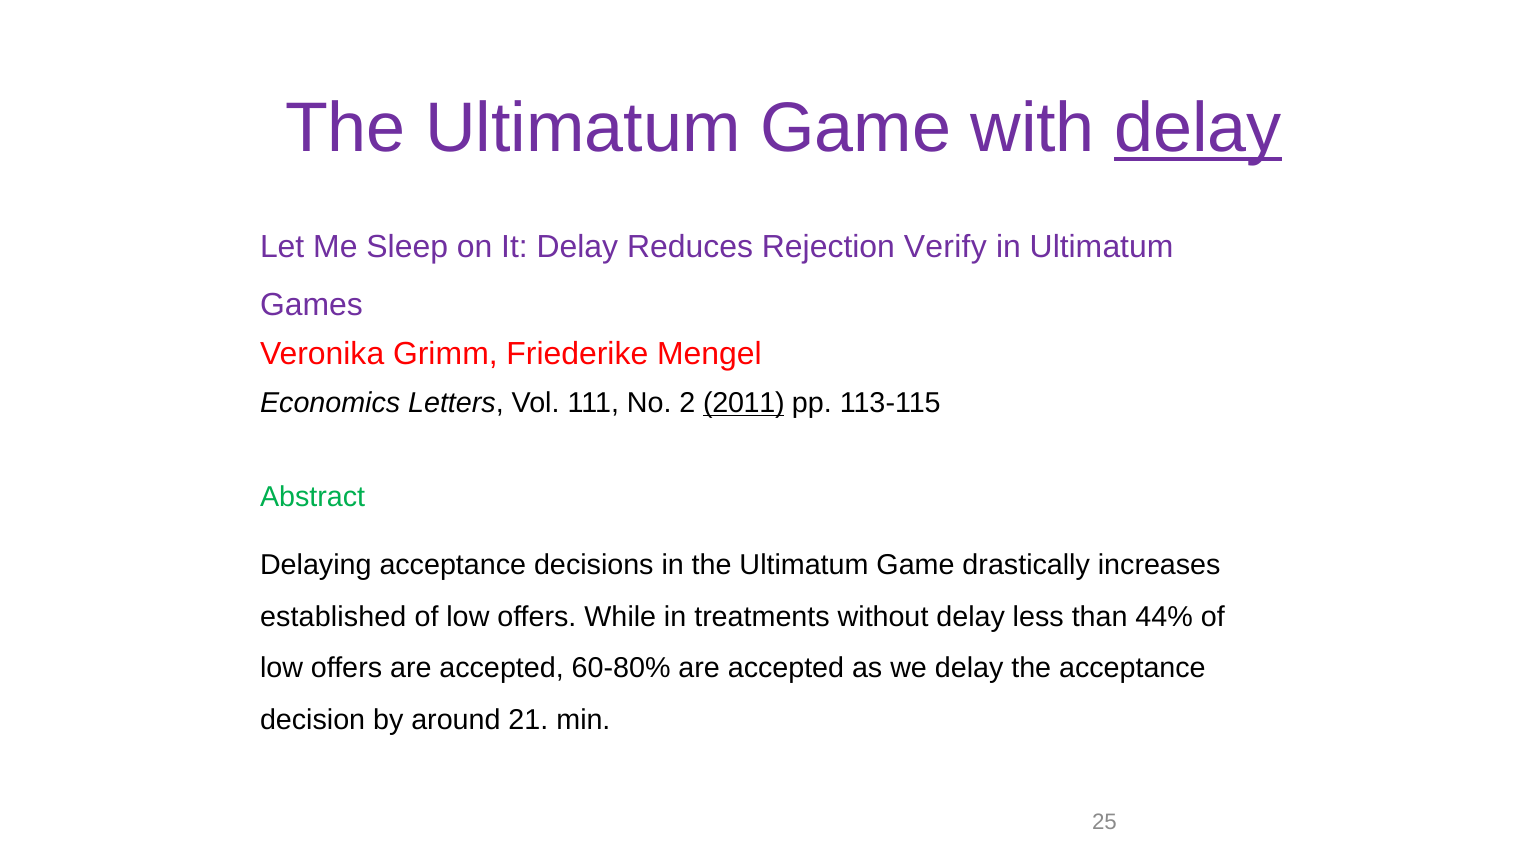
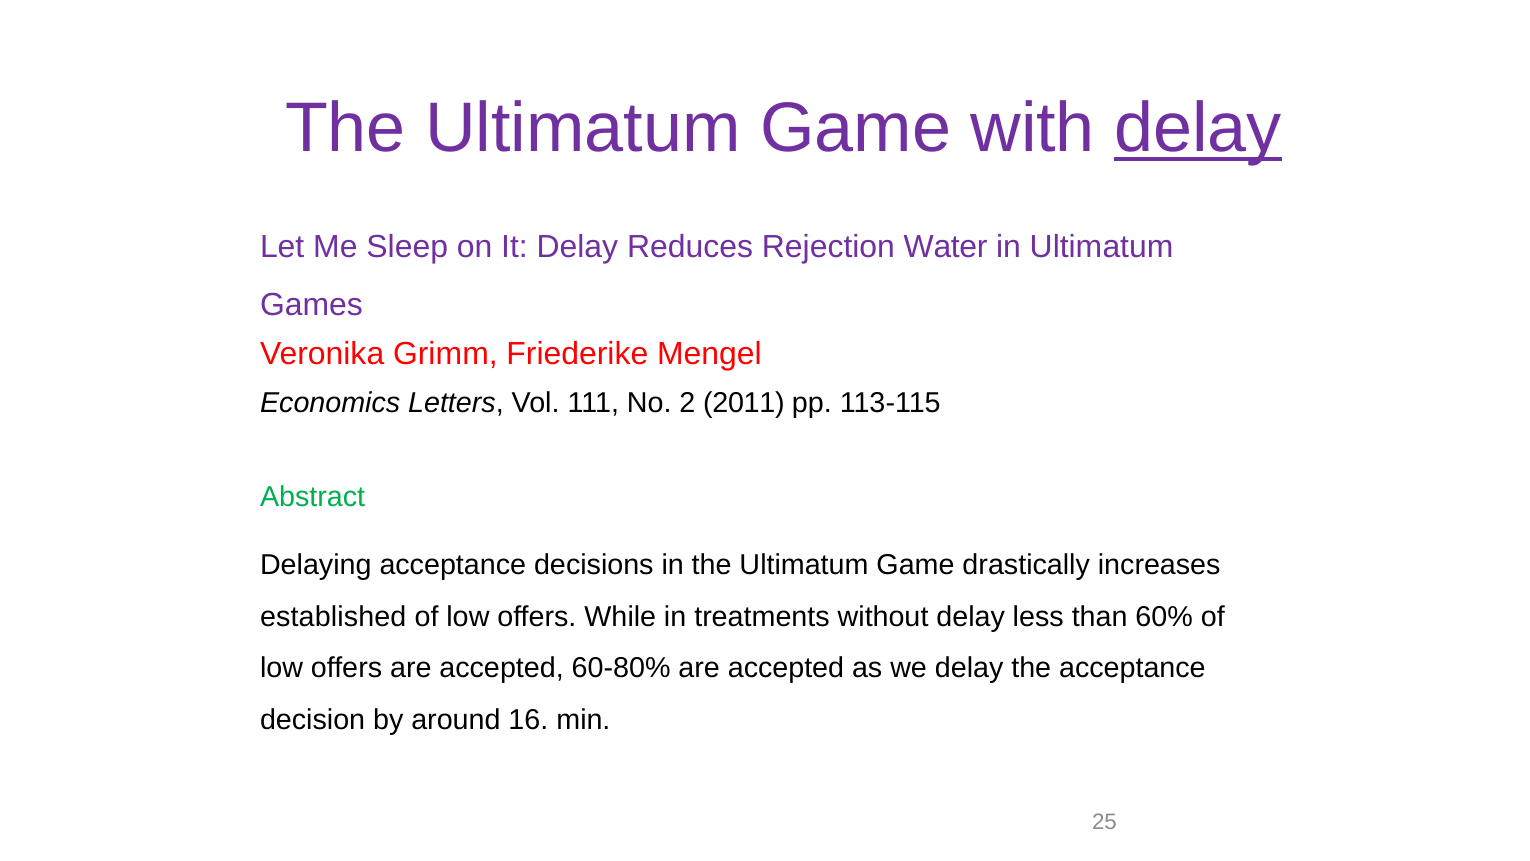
Verify: Verify -> Water
2011 underline: present -> none
44%: 44% -> 60%
21: 21 -> 16
